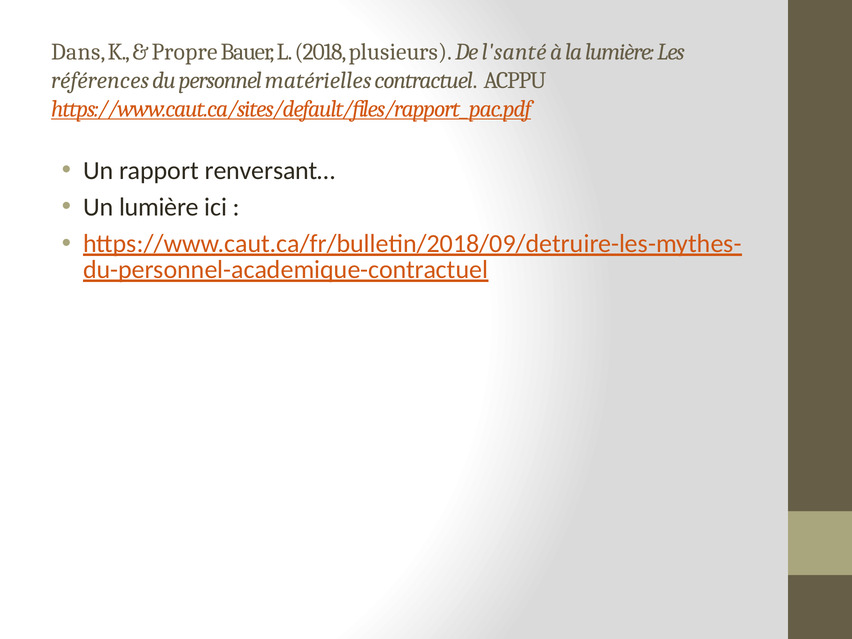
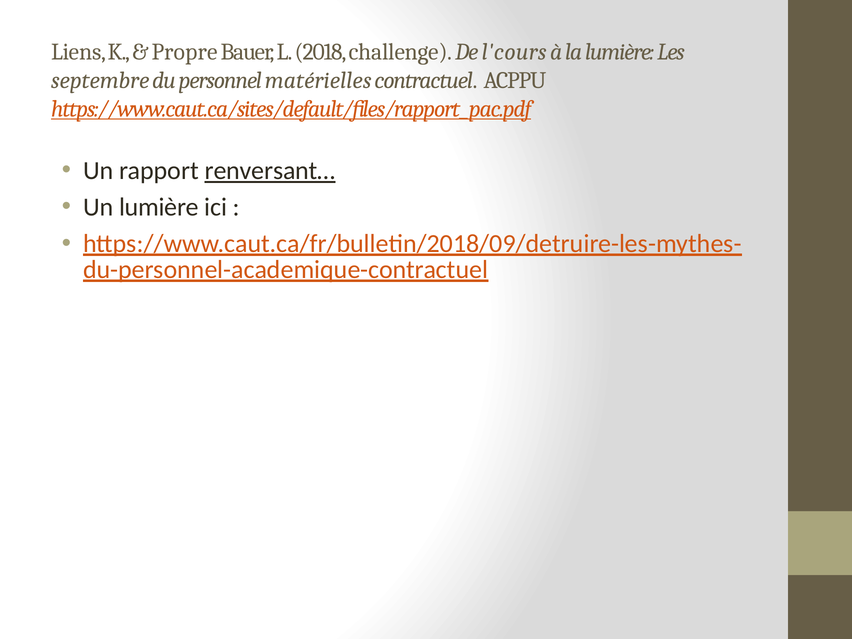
Dans: Dans -> Liens
plusieurs: plusieurs -> challenge
l'santé: l'santé -> l'cours
références: références -> septembre
renversant… underline: none -> present
